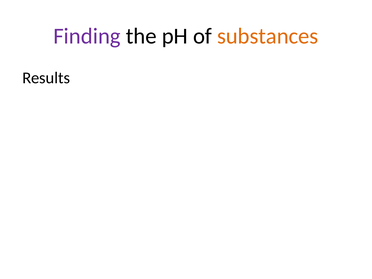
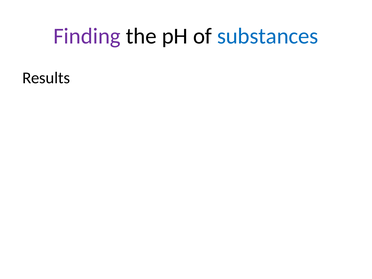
substances colour: orange -> blue
